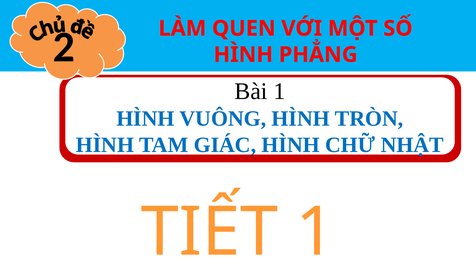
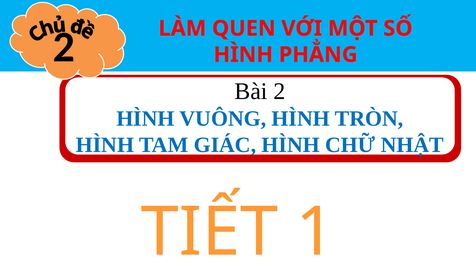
Bài 1: 1 -> 2
